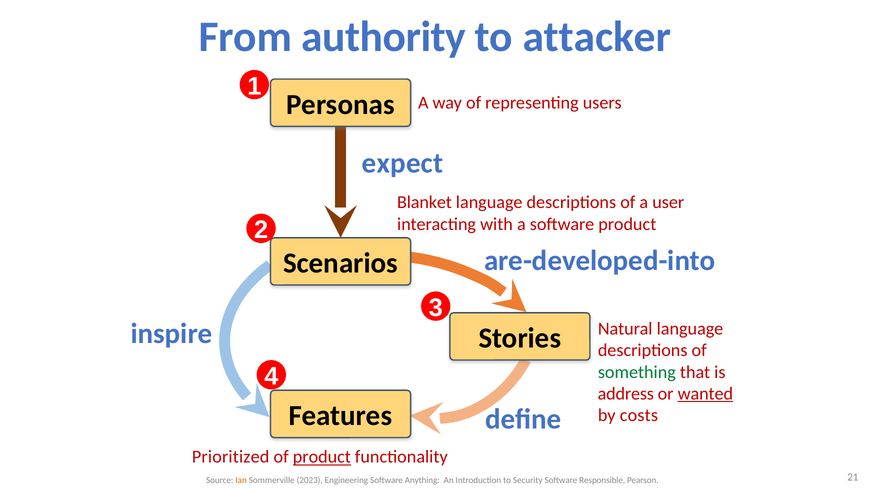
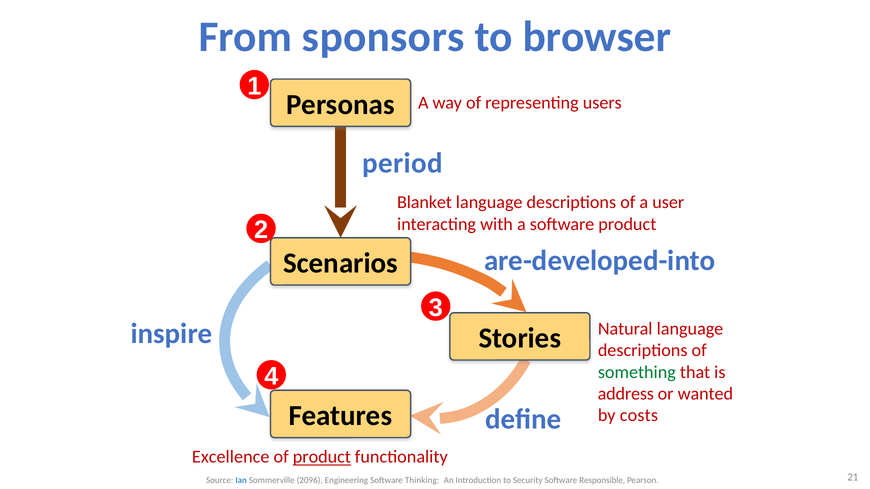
authority: authority -> sponsors
attacker: attacker -> browser
expect: expect -> period
wanted underline: present -> none
Prioritized: Prioritized -> Excellence
Ian colour: orange -> blue
2023: 2023 -> 2096
Anything: Anything -> Thinking
